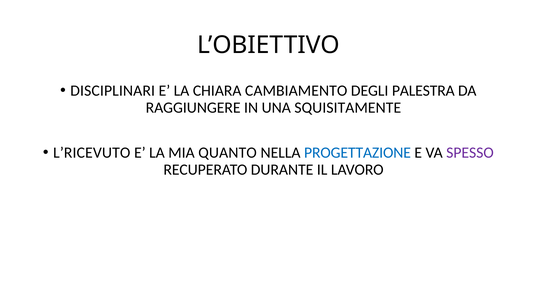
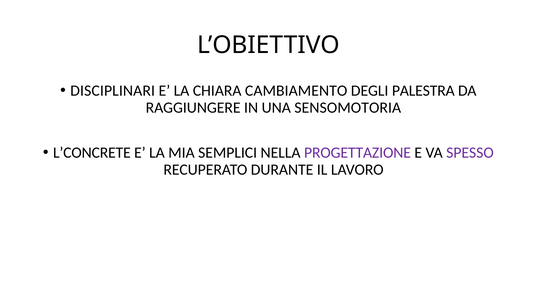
SQUISITAMENTE: SQUISITAMENTE -> SENSOMOTORIA
L’RICEVUTO: L’RICEVUTO -> L’CONCRETE
QUANTO: QUANTO -> SEMPLICI
PROGETTAZIONE colour: blue -> purple
